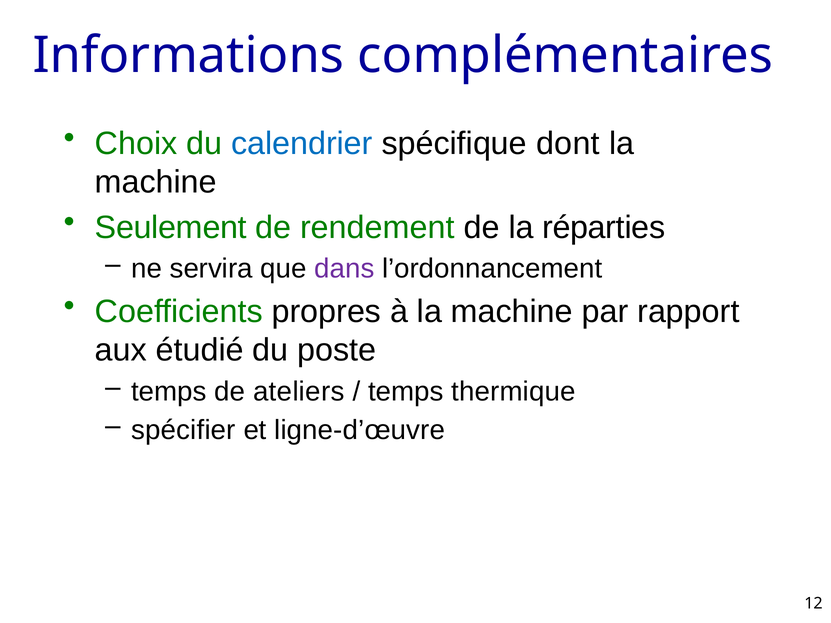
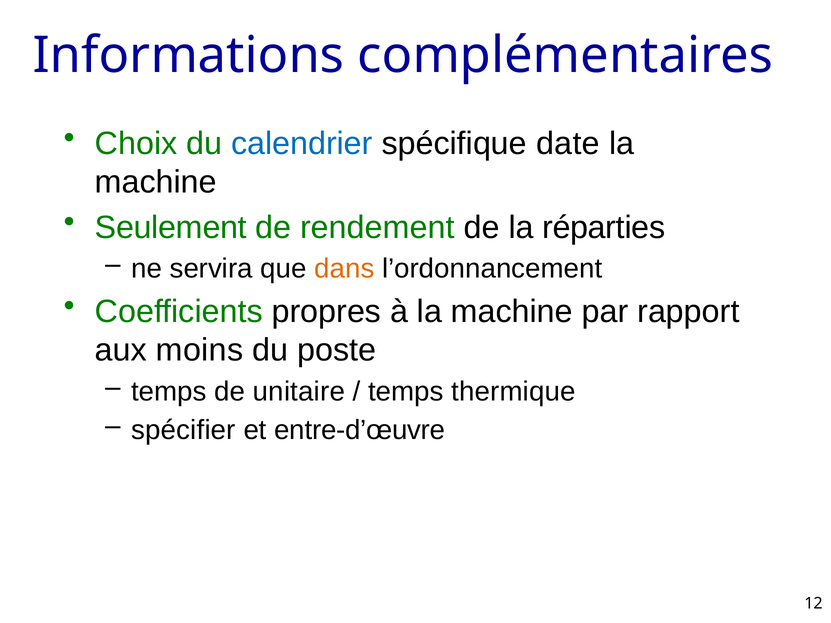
dont: dont -> date
dans colour: purple -> orange
étudié: étudié -> moins
ateliers: ateliers -> unitaire
ligne-d’œuvre: ligne-d’œuvre -> entre-d’œuvre
